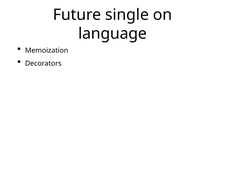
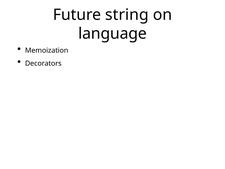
single: single -> string
